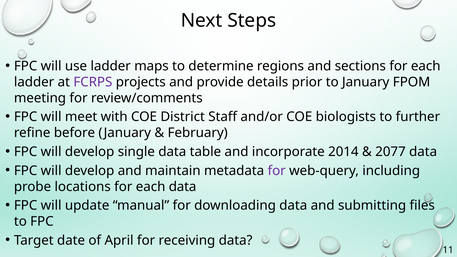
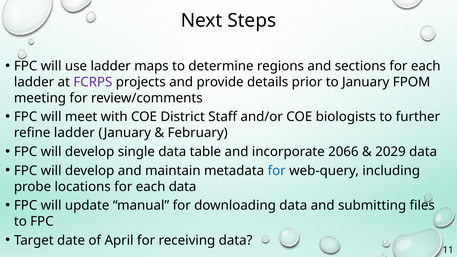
refine before: before -> ladder
2014: 2014 -> 2066
2077: 2077 -> 2029
for at (277, 171) colour: purple -> blue
